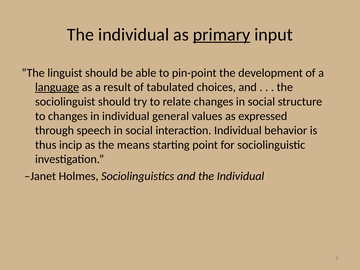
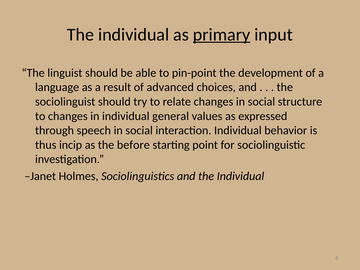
language underline: present -> none
tabulated: tabulated -> advanced
means: means -> before
